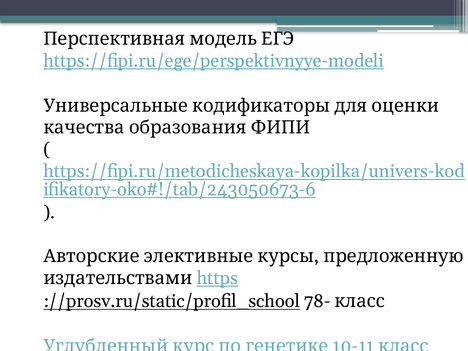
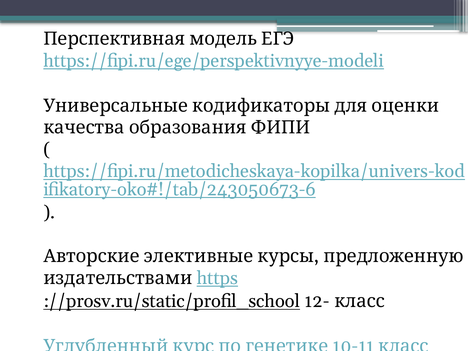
78-: 78- -> 12-
